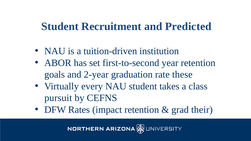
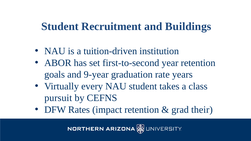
Predicted: Predicted -> Buildings
2-year: 2-year -> 9-year
these: these -> years
